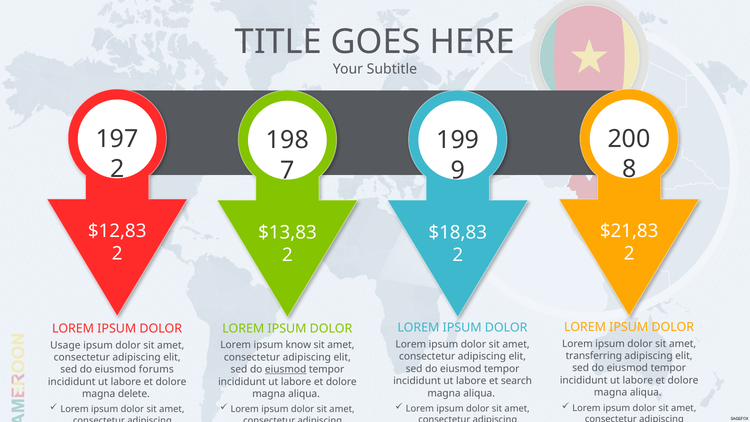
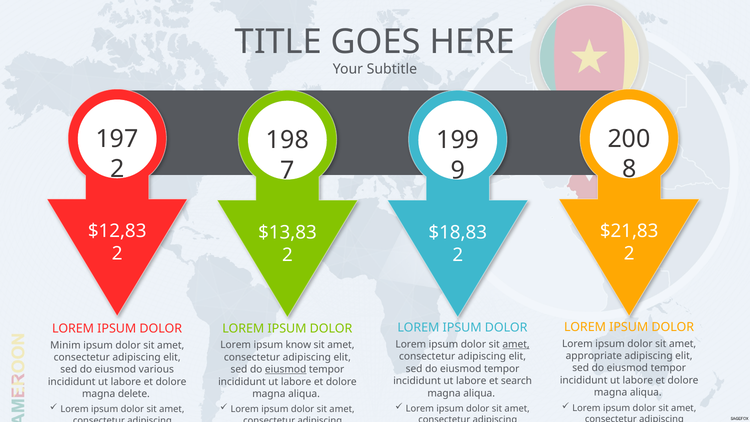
amet at (516, 344) underline: none -> present
Usage: Usage -> Minim
transferring: transferring -> appropriate
forums: forums -> various
